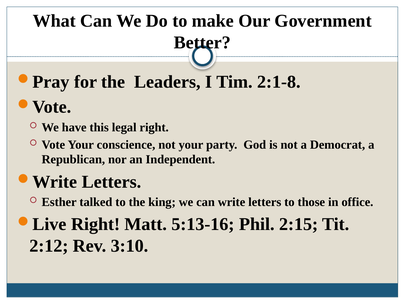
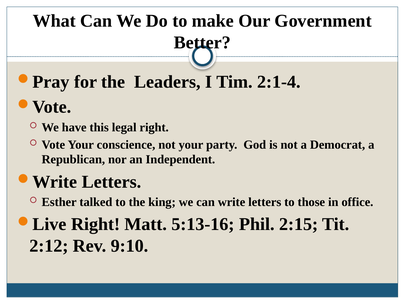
2:1-8: 2:1-8 -> 2:1-4
3:10: 3:10 -> 9:10
